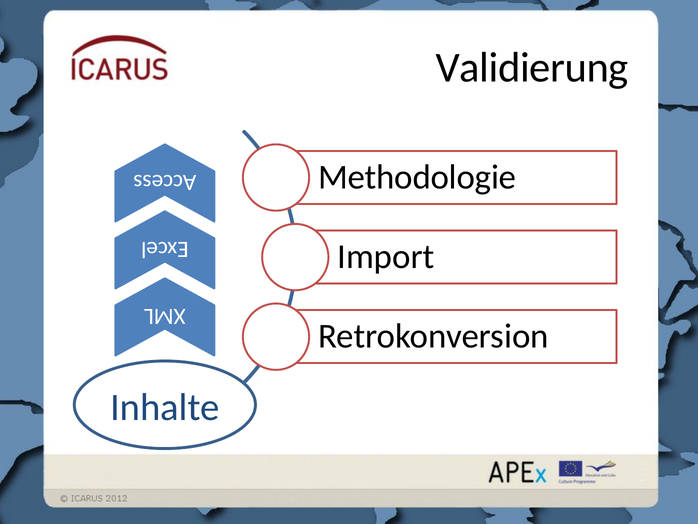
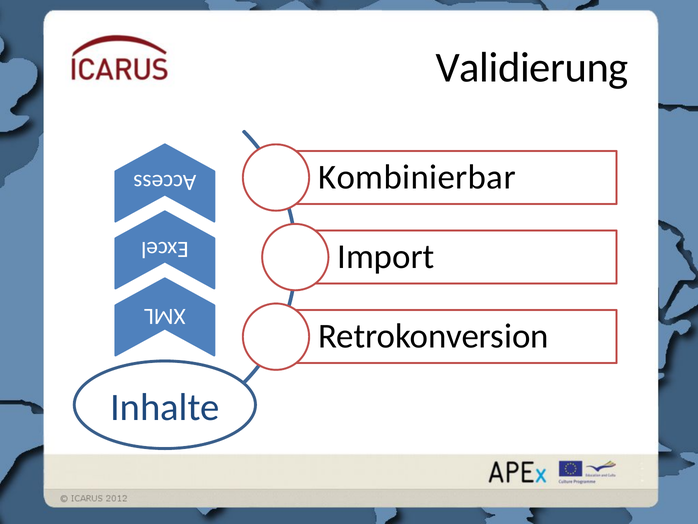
Methodologie: Methodologie -> Kombinierbar
